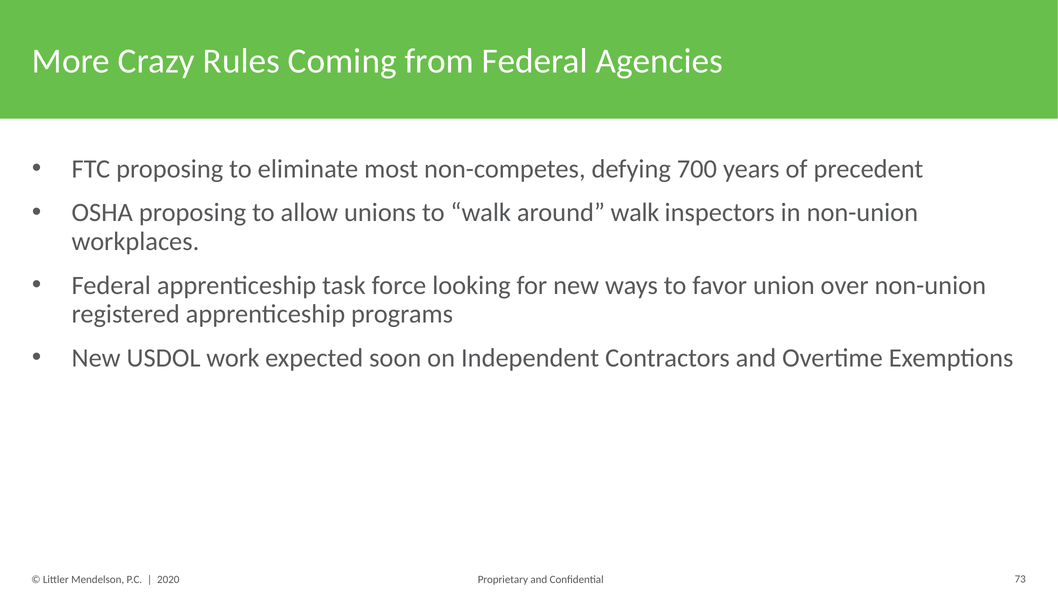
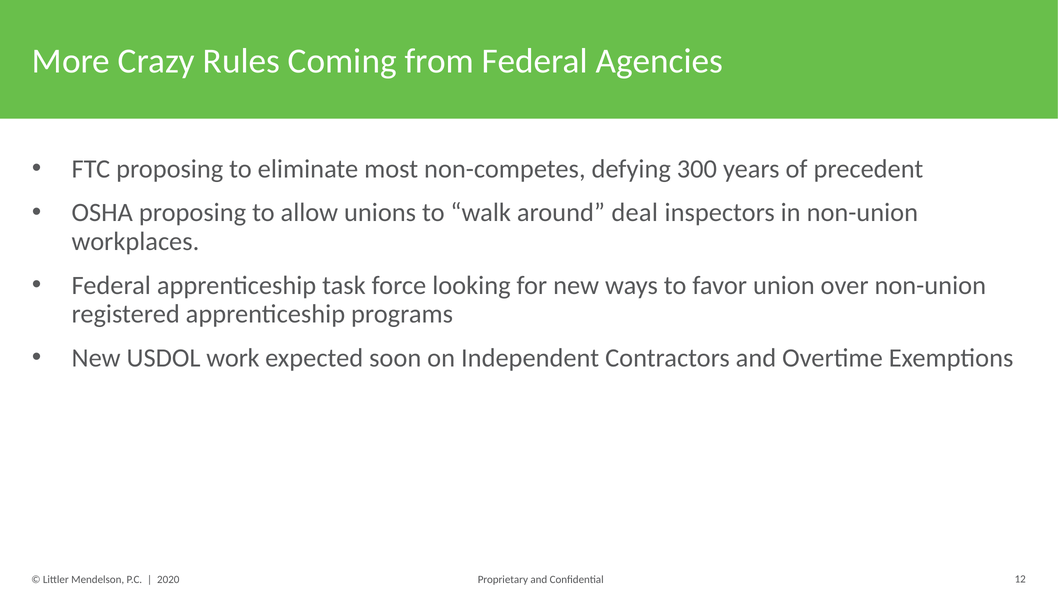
700: 700 -> 300
around walk: walk -> deal
73: 73 -> 12
